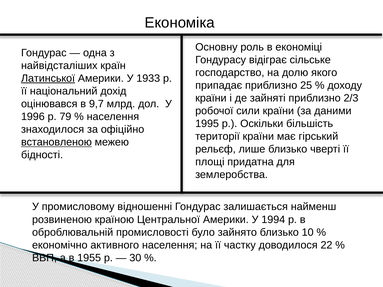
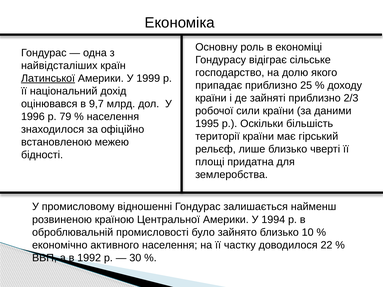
1933: 1933 -> 1999
встановленою underline: present -> none
1955: 1955 -> 1992
